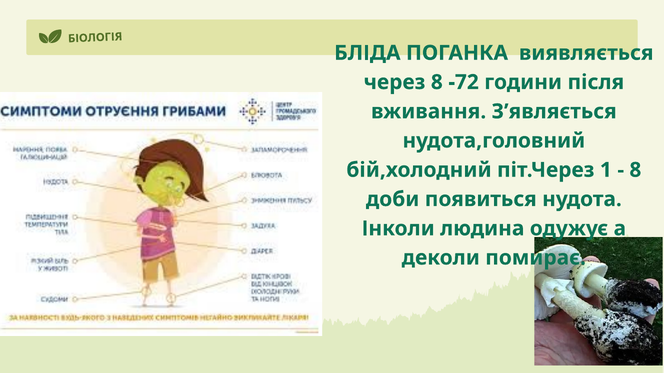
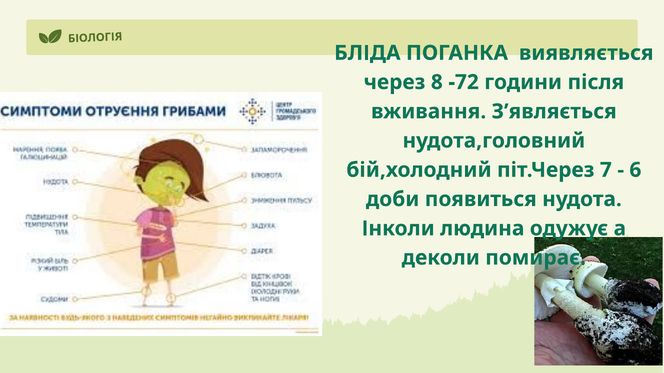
1: 1 -> 7
8 at (635, 170): 8 -> 6
